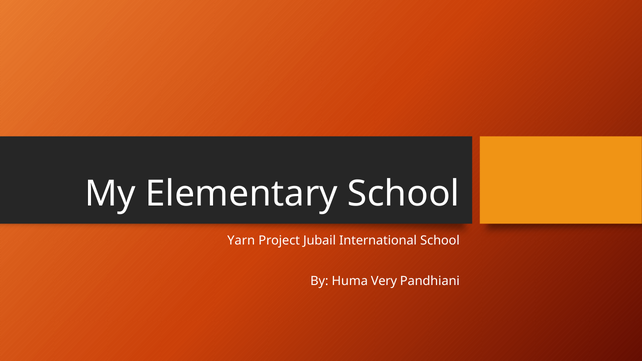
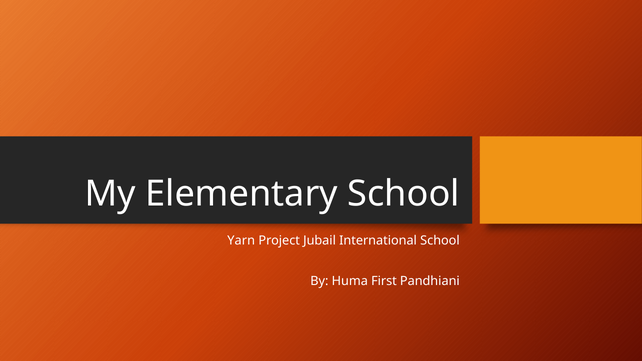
Very: Very -> First
